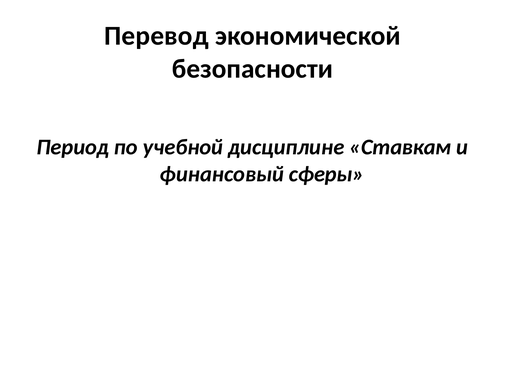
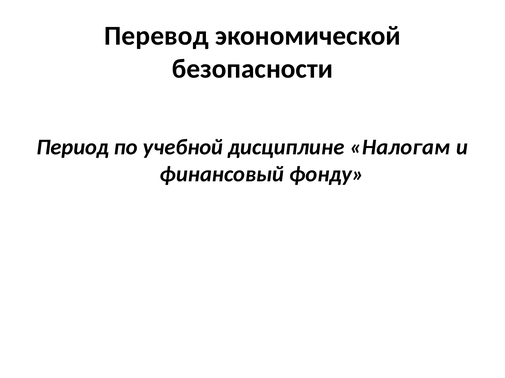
Ставкам: Ставкам -> Налогам
сферы: сферы -> фонду
